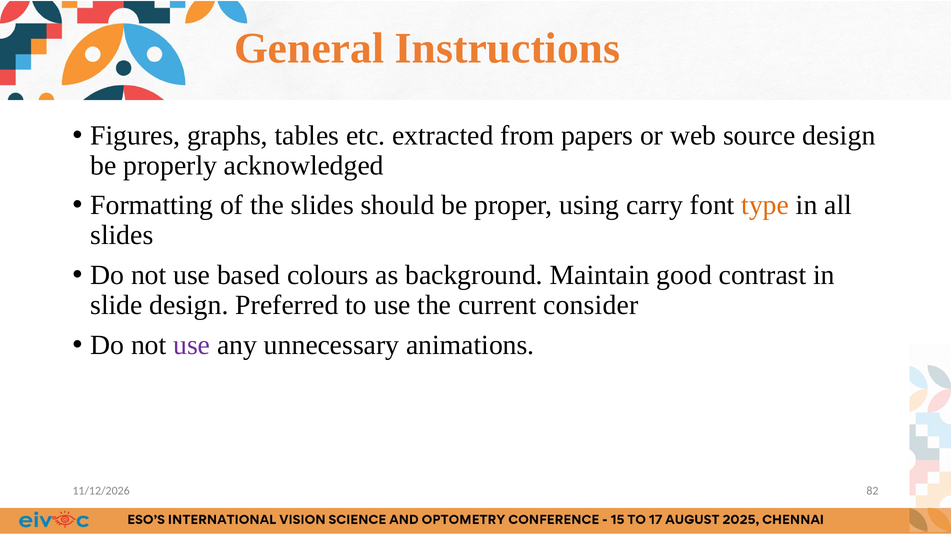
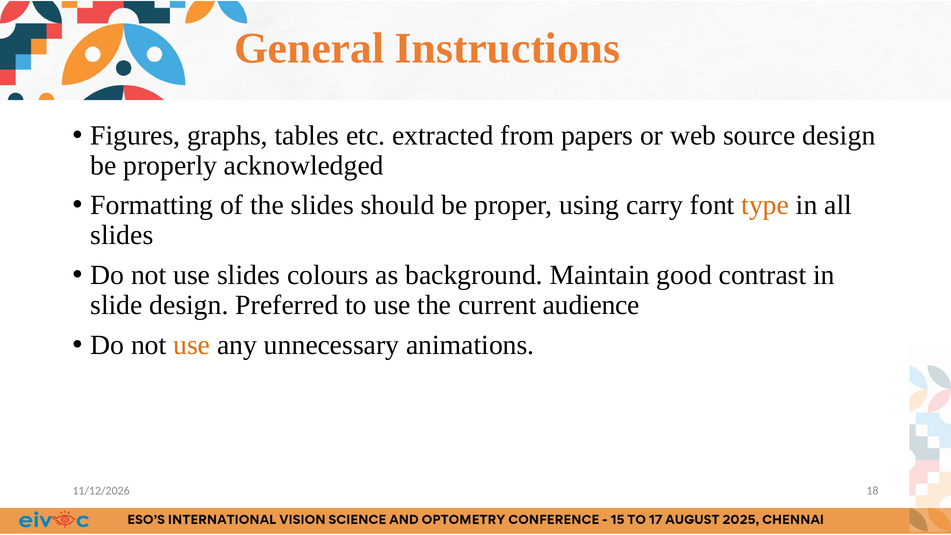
use based: based -> slides
consider: consider -> audience
use at (192, 345) colour: purple -> orange
82: 82 -> 18
